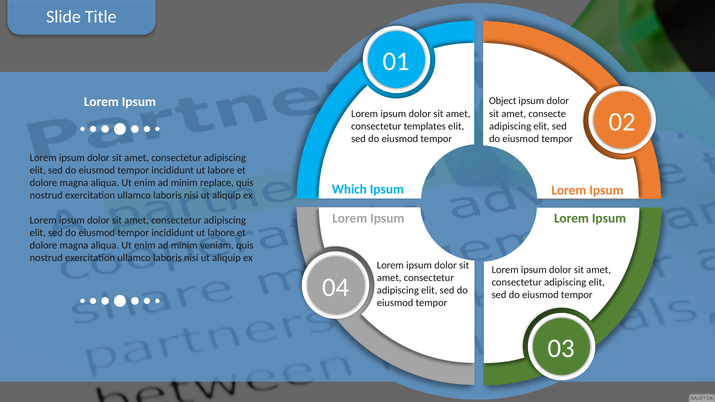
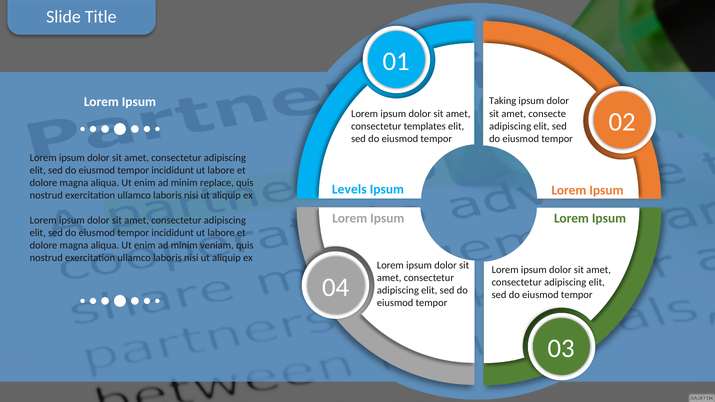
Object: Object -> Taking
Which: Which -> Levels
